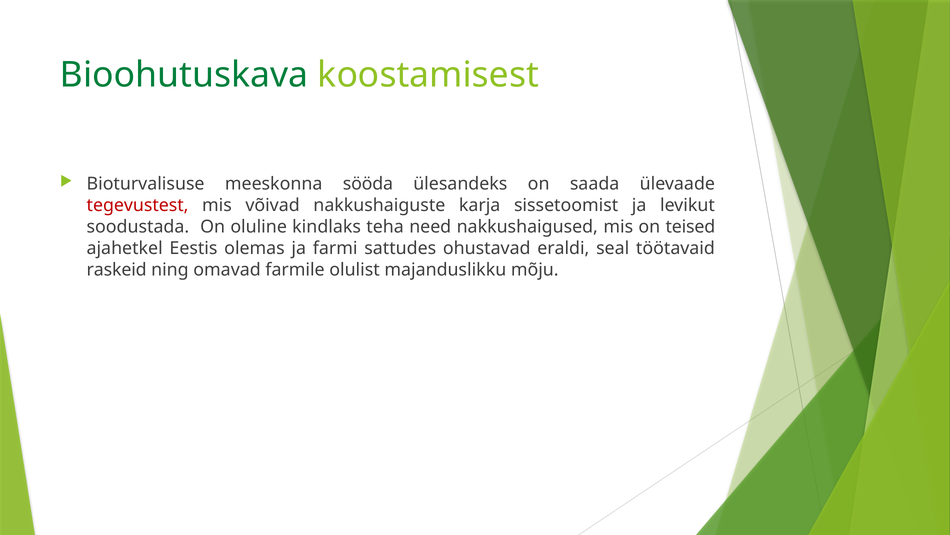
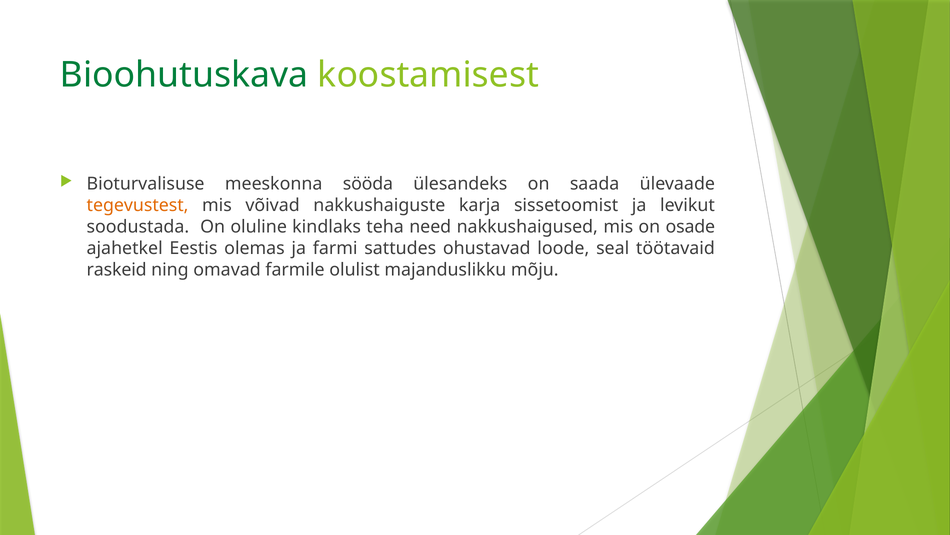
tegevustest colour: red -> orange
teised: teised -> osade
eraldi: eraldi -> loode
